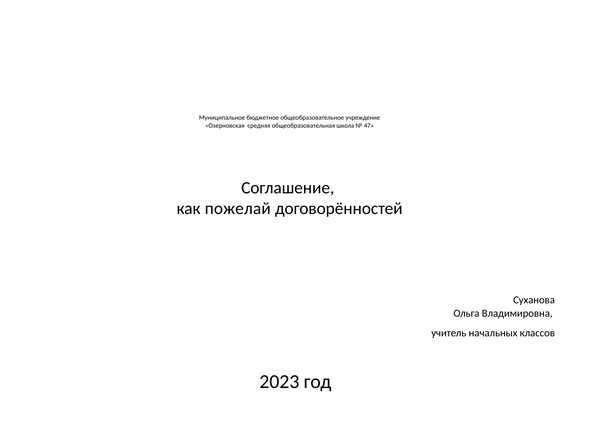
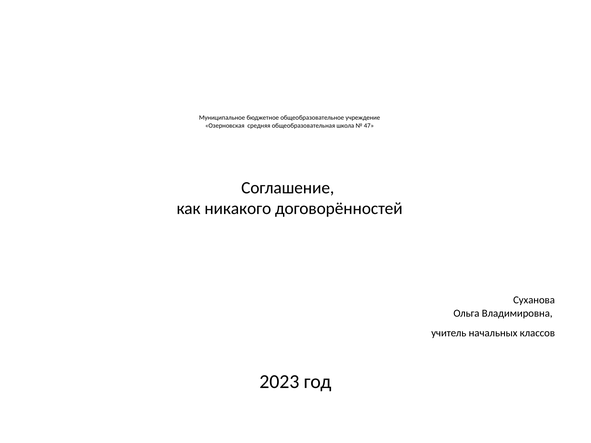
пожелай: пожелай -> никакого
